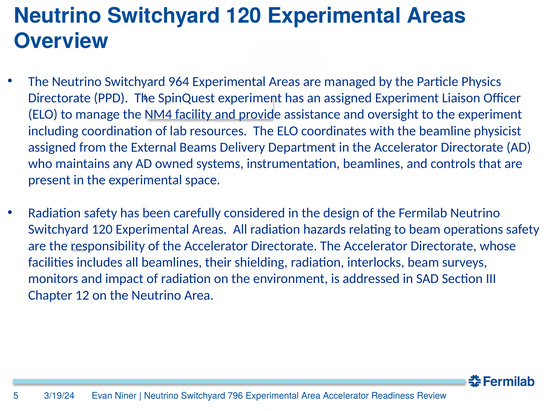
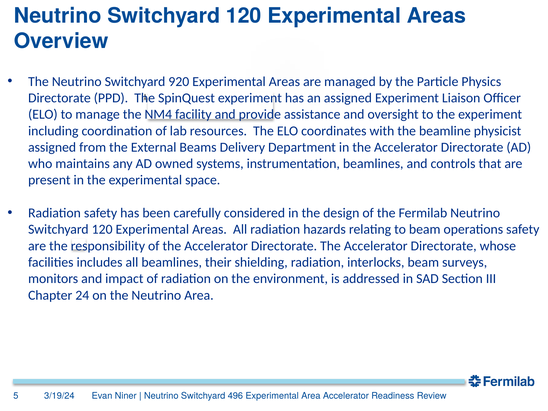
964: 964 -> 920
12: 12 -> 24
796: 796 -> 496
